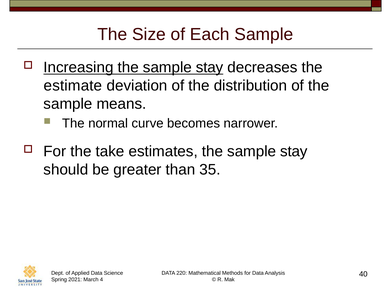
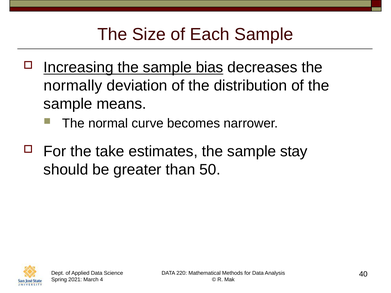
Increasing the sample stay: stay -> bias
estimate: estimate -> normally
35: 35 -> 50
